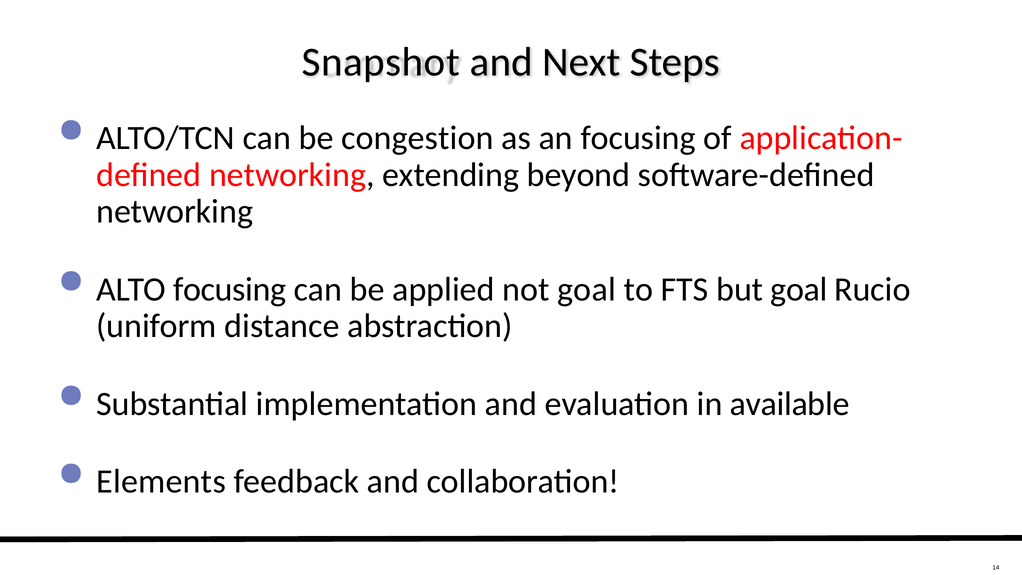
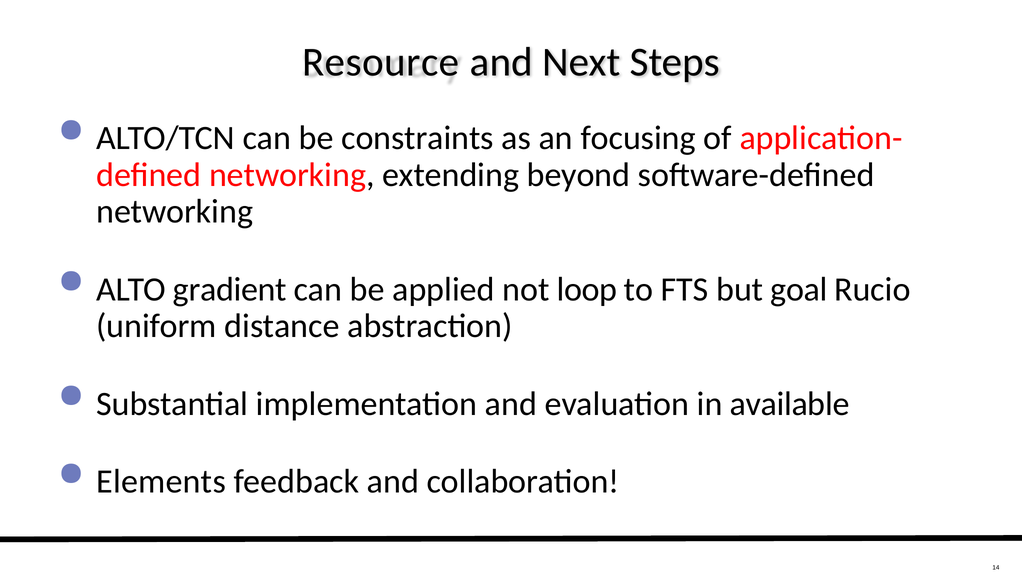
Snapshot: Snapshot -> Resource
congestion: congestion -> constraints
ALTO focusing: focusing -> gradient
not goal: goal -> loop
